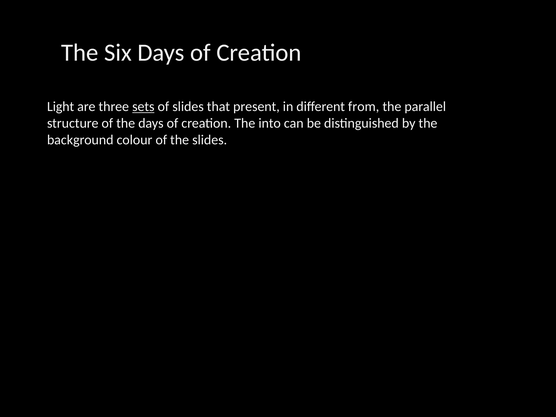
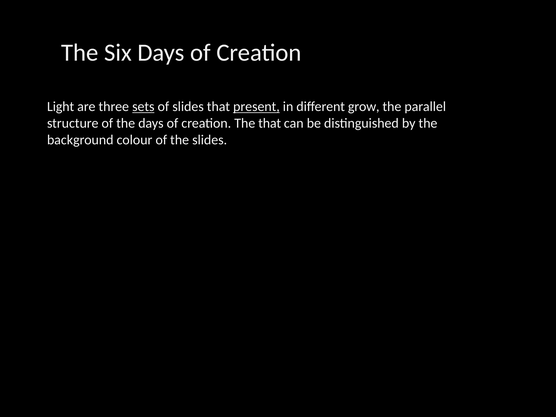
present underline: none -> present
from: from -> grow
The into: into -> that
